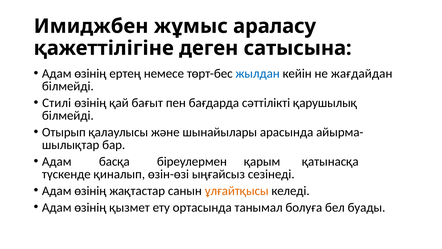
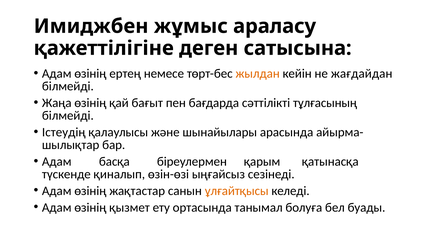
жылдан colour: blue -> orange
Стилі: Стилі -> Жаңа
қарушылық: қарушылық -> тұлғасының
Отырып: Отырып -> Істеудің
